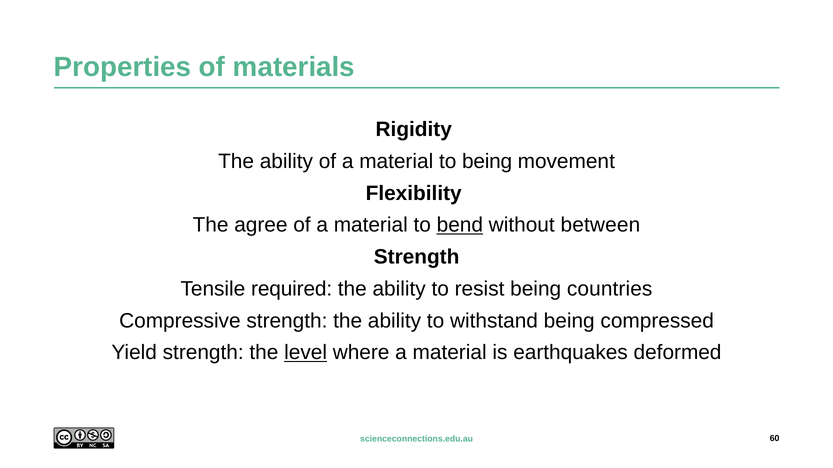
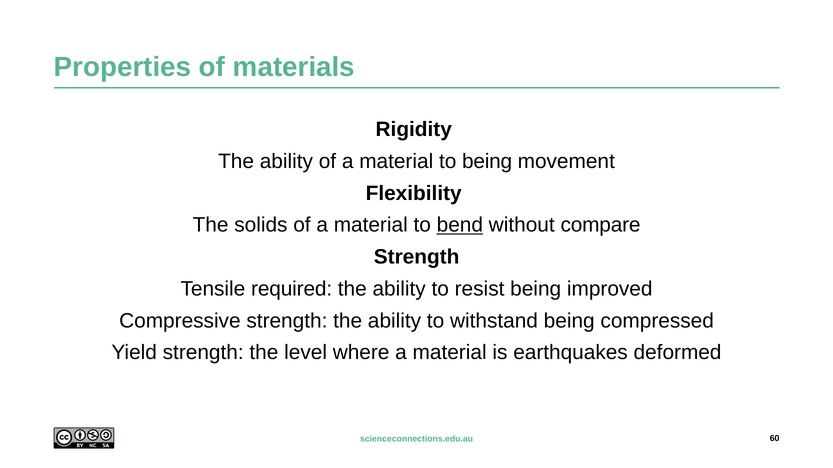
agree: agree -> solids
between: between -> compare
countries: countries -> improved
level underline: present -> none
